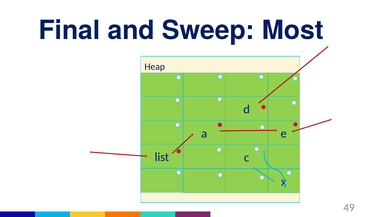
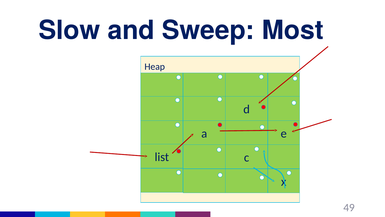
Final: Final -> Slow
